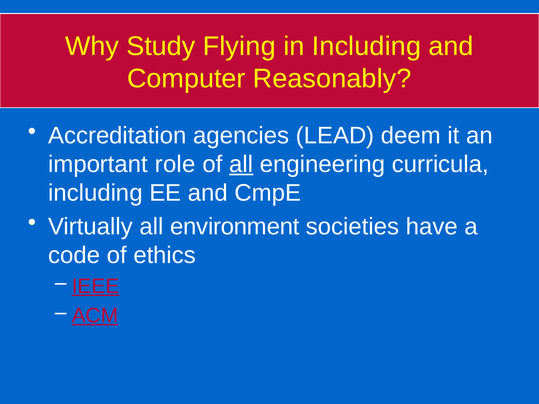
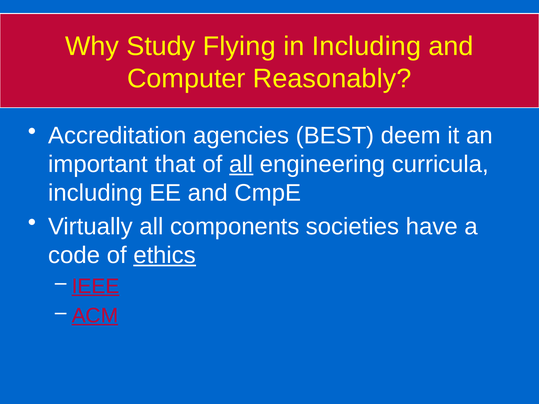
LEAD: LEAD -> BEST
role: role -> that
environment: environment -> components
ethics underline: none -> present
